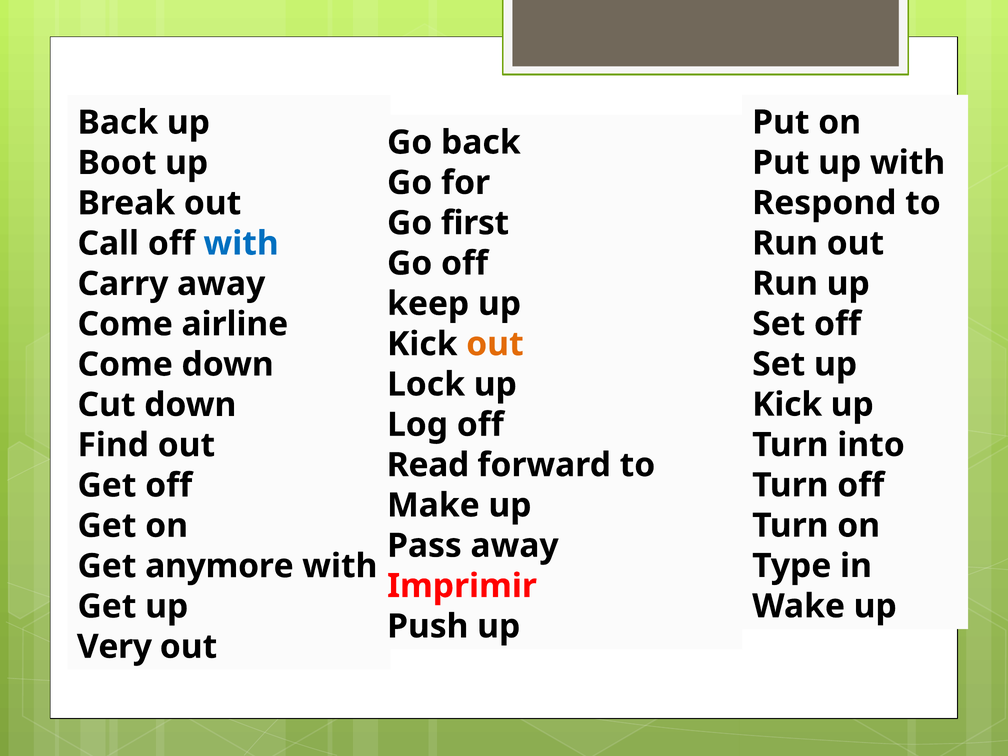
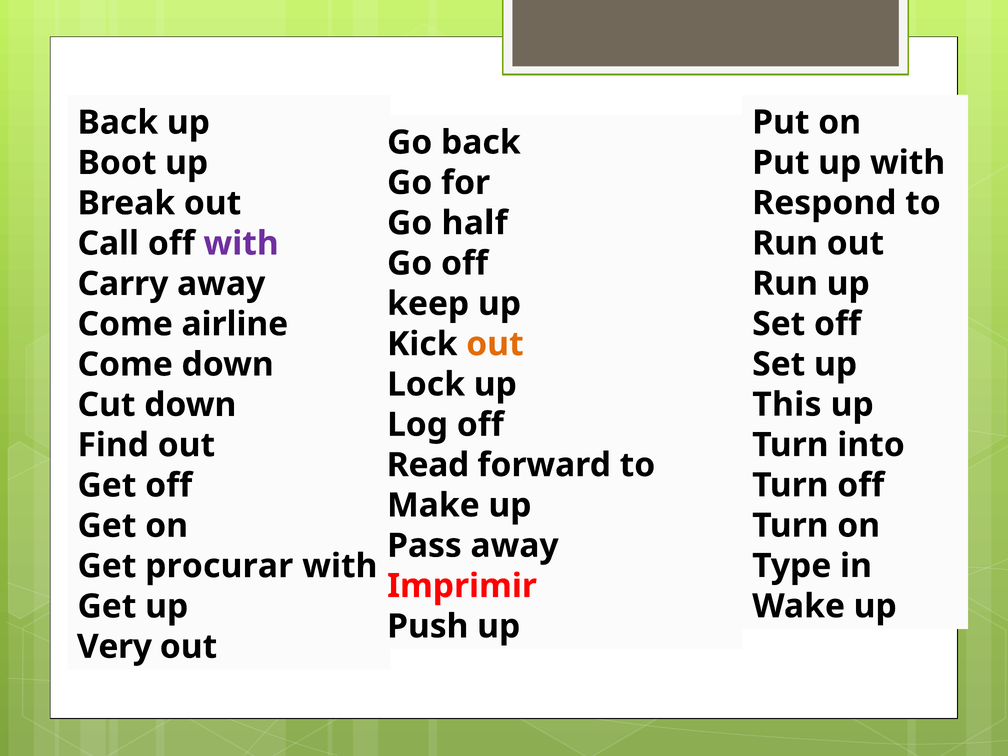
first: first -> half
with at (241, 244) colour: blue -> purple
Kick at (787, 405): Kick -> This
anymore: anymore -> procurar
